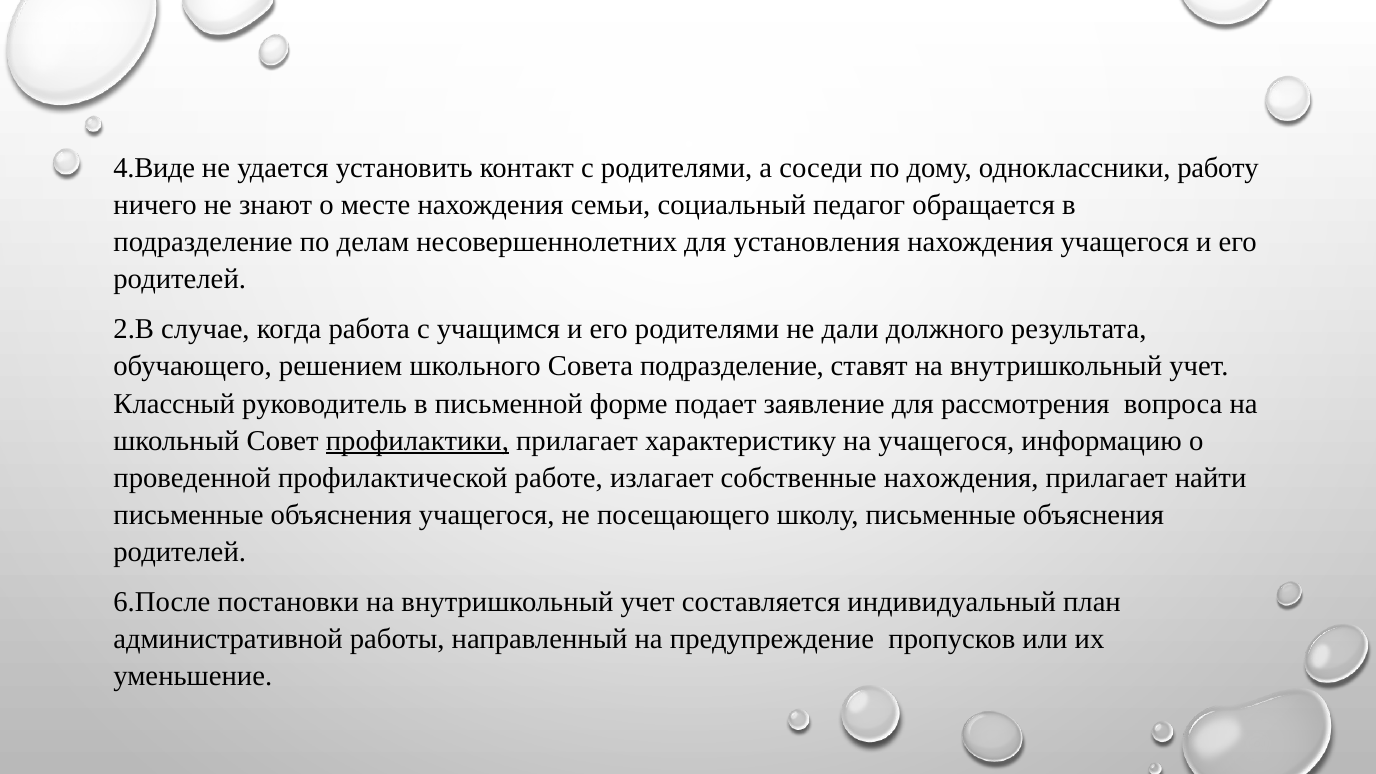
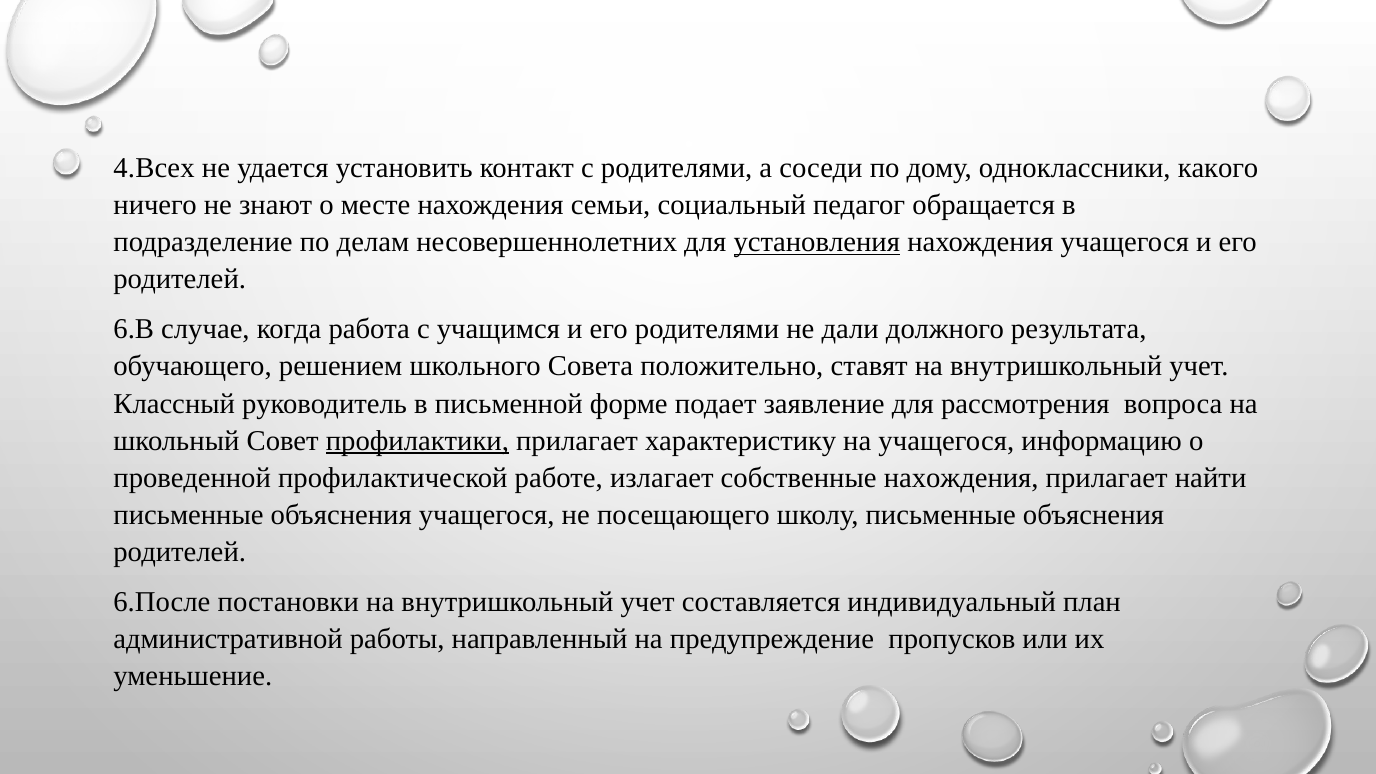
4.Виде: 4.Виде -> 4.Всех
работу: работу -> какого
установления underline: none -> present
2.В: 2.В -> 6.В
Совета подразделение: подразделение -> положительно
